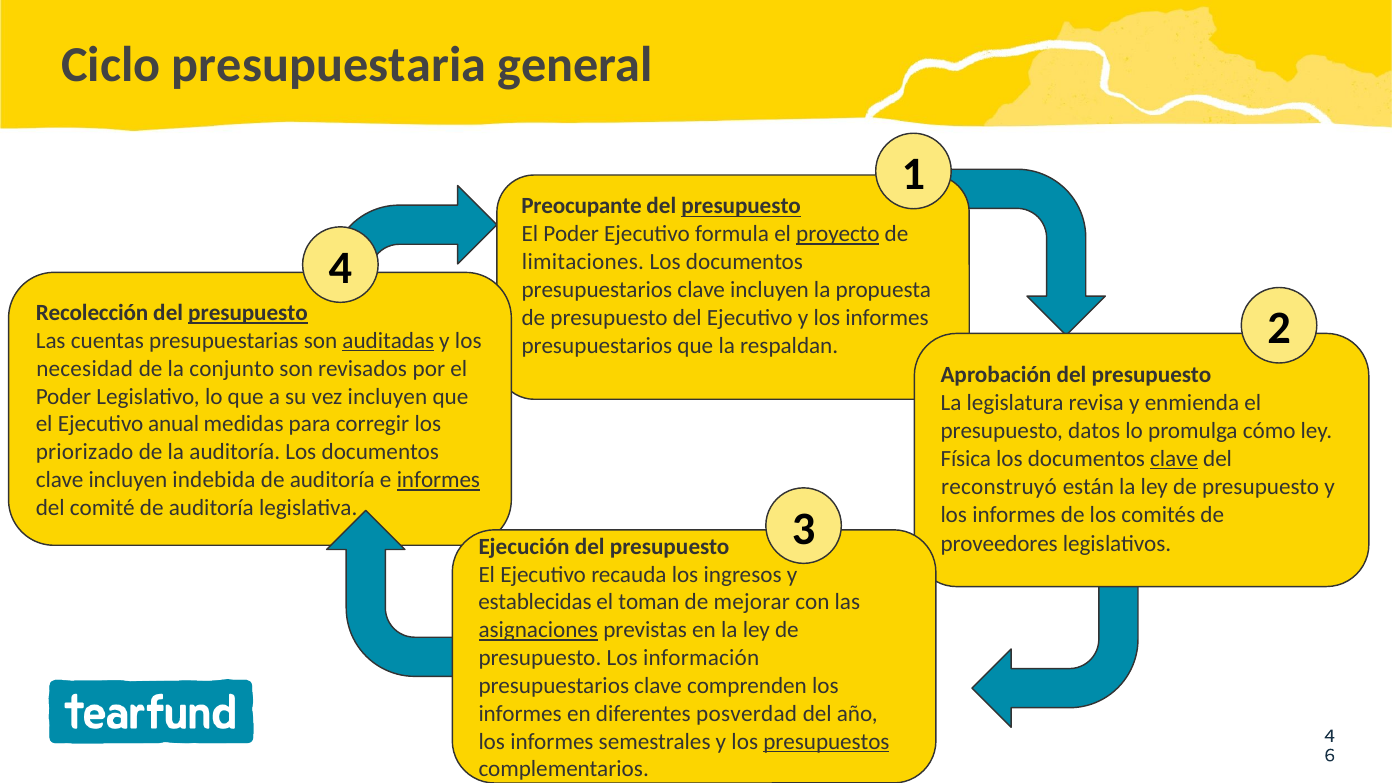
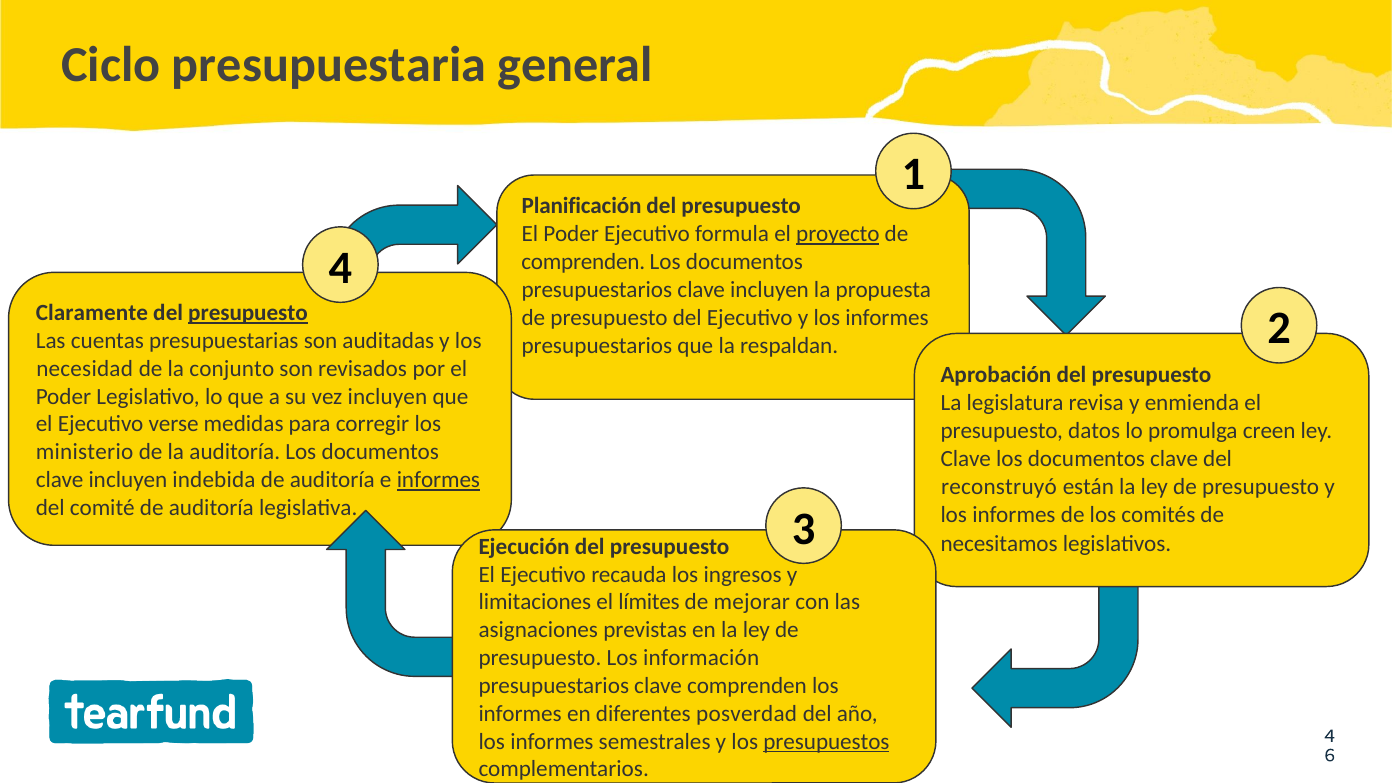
Preocupante: Preocupante -> Planificación
presupuesto at (741, 206) underline: present -> none
limitaciones at (583, 262): limitaciones -> comprenden
Recolección: Recolección -> Claramente
auditadas underline: present -> none
anual: anual -> verse
cómo: cómo -> creen
priorizado: priorizado -> ministerio
Física at (966, 459): Física -> Clave
clave at (1174, 459) underline: present -> none
proveedores: proveedores -> necesitamos
establecidas: establecidas -> limitaciones
toman: toman -> límites
asignaciones underline: present -> none
